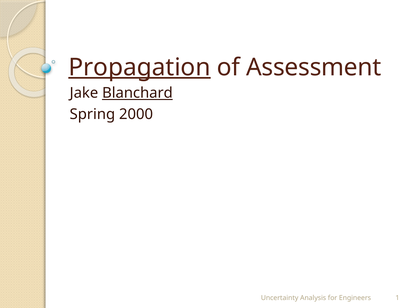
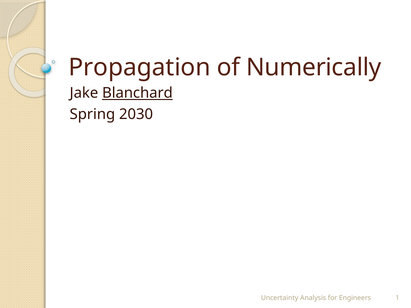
Propagation underline: present -> none
Assessment: Assessment -> Numerically
2000: 2000 -> 2030
